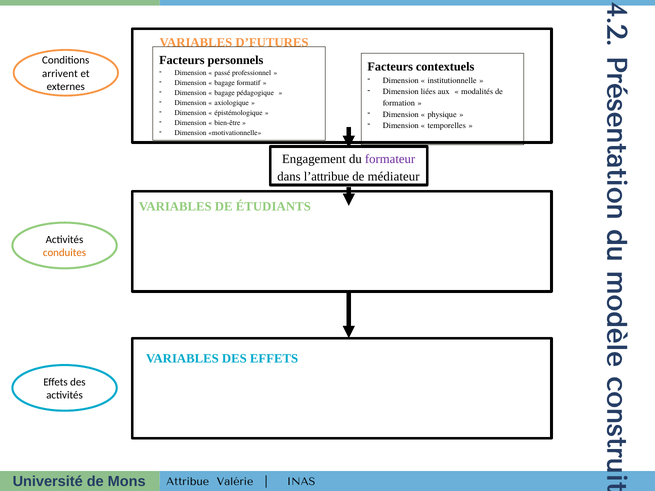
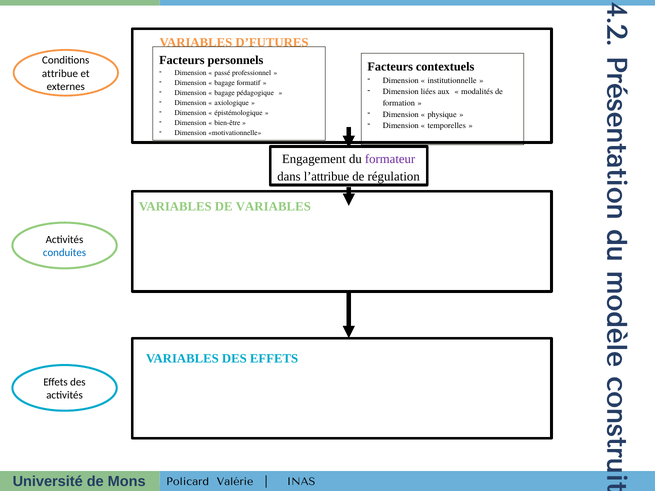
arrivent: arrivent -> attribue
médiateur: médiateur -> régulation
DE ÉTUDIANTS: ÉTUDIANTS -> VARIABLES
conduites colour: orange -> blue
Attribue: Attribue -> Policard
